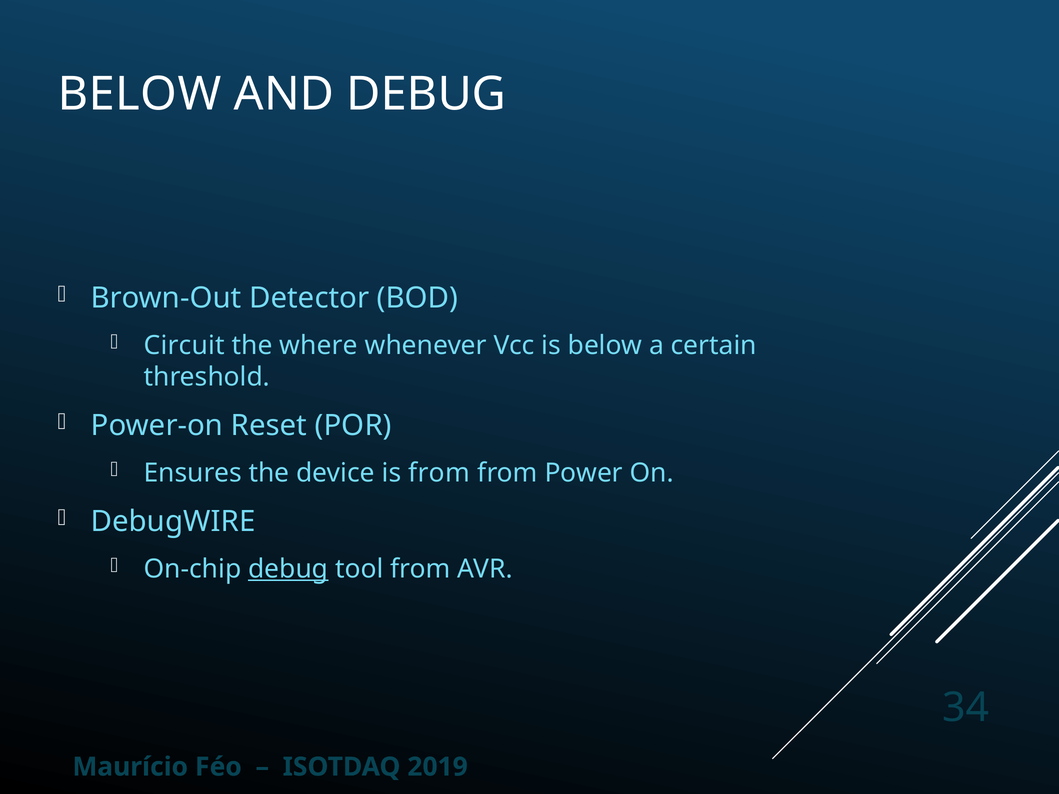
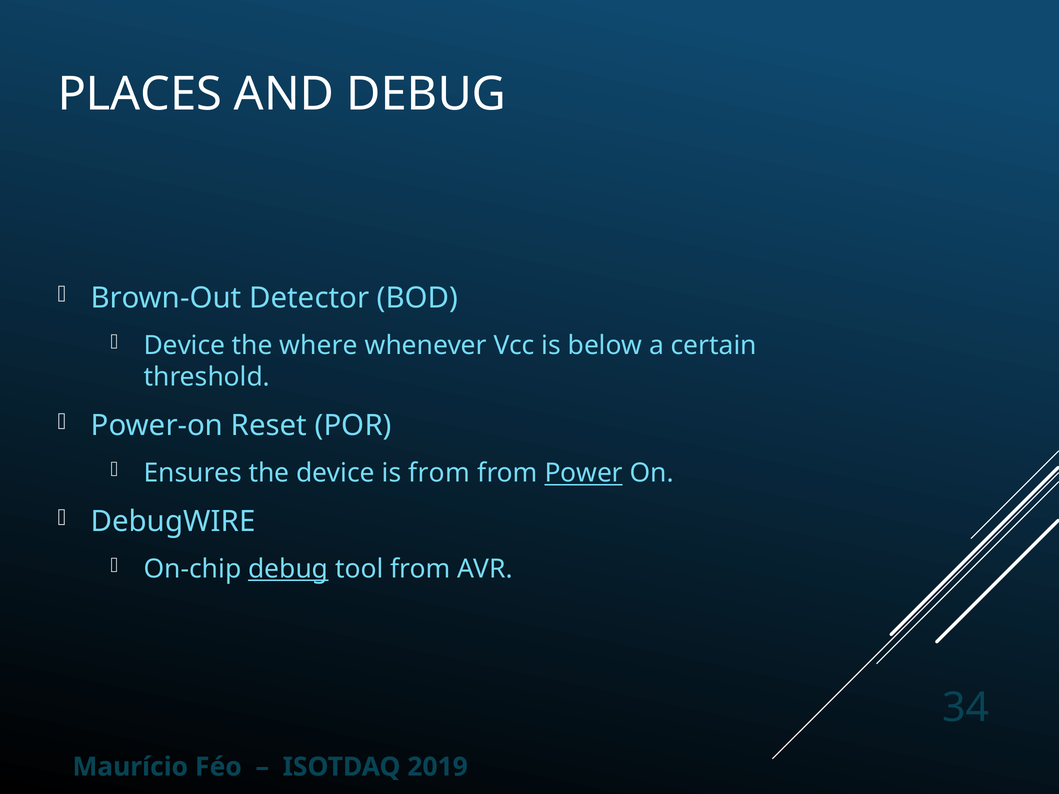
BELOW at (139, 94): BELOW -> PLACES
Circuit at (184, 346): Circuit -> Device
Power underline: none -> present
